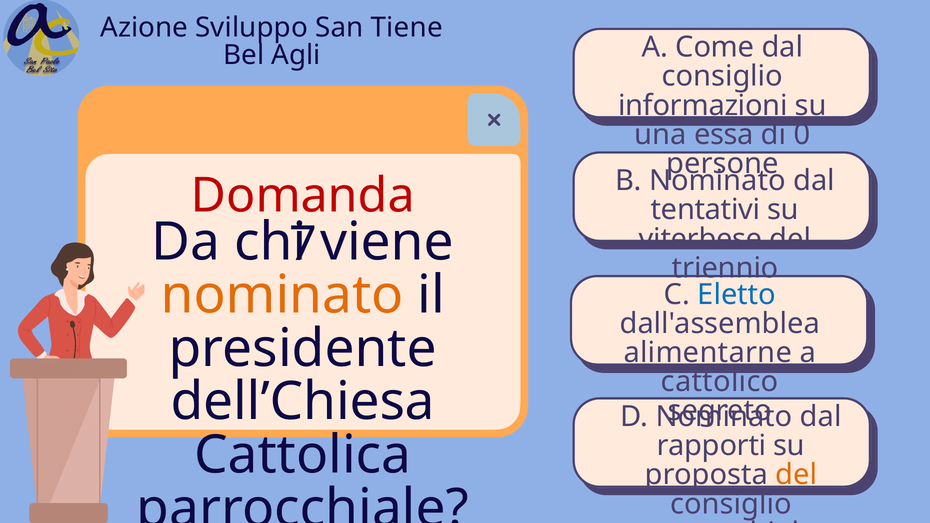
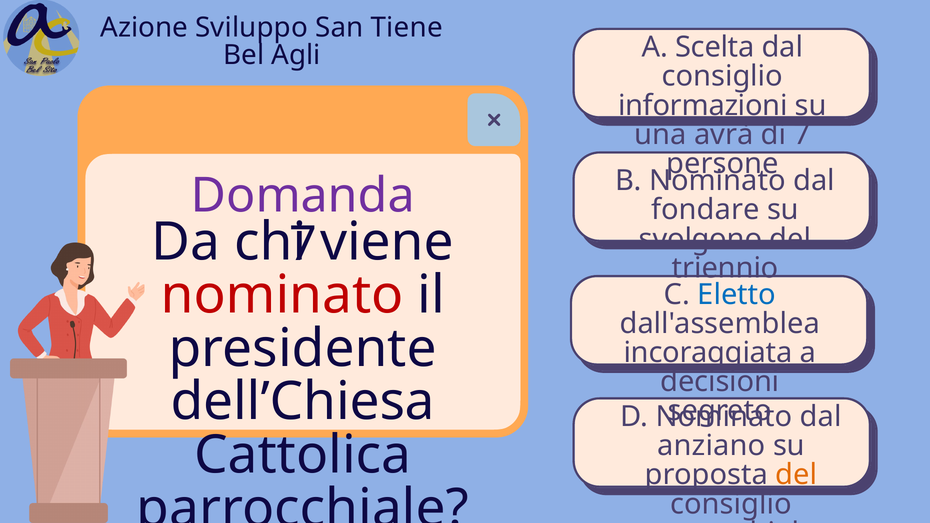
Come: Come -> Scelta
essa: essa -> avrà
di 0: 0 -> 7
Domanda colour: red -> purple
tentativi: tentativi -> fondare
viterbese: viterbese -> svolgono
nominato at (282, 295) colour: orange -> red
alimentarne: alimentarne -> incoraggiata
cattolico: cattolico -> decisioni
rapporti: rapporti -> anziano
